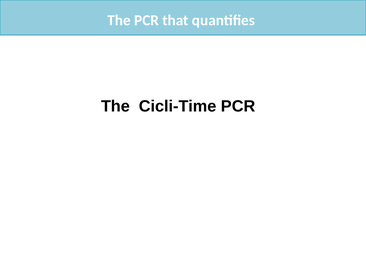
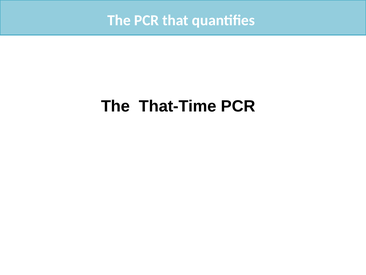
Cicli-Time: Cicli-Time -> That-Time
